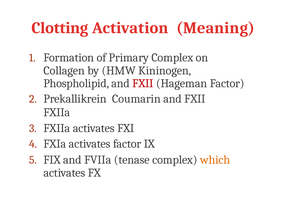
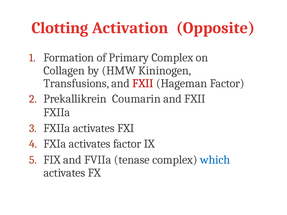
Meaning: Meaning -> Opposite
Phospholipid: Phospholipid -> Transfusions
which colour: orange -> blue
